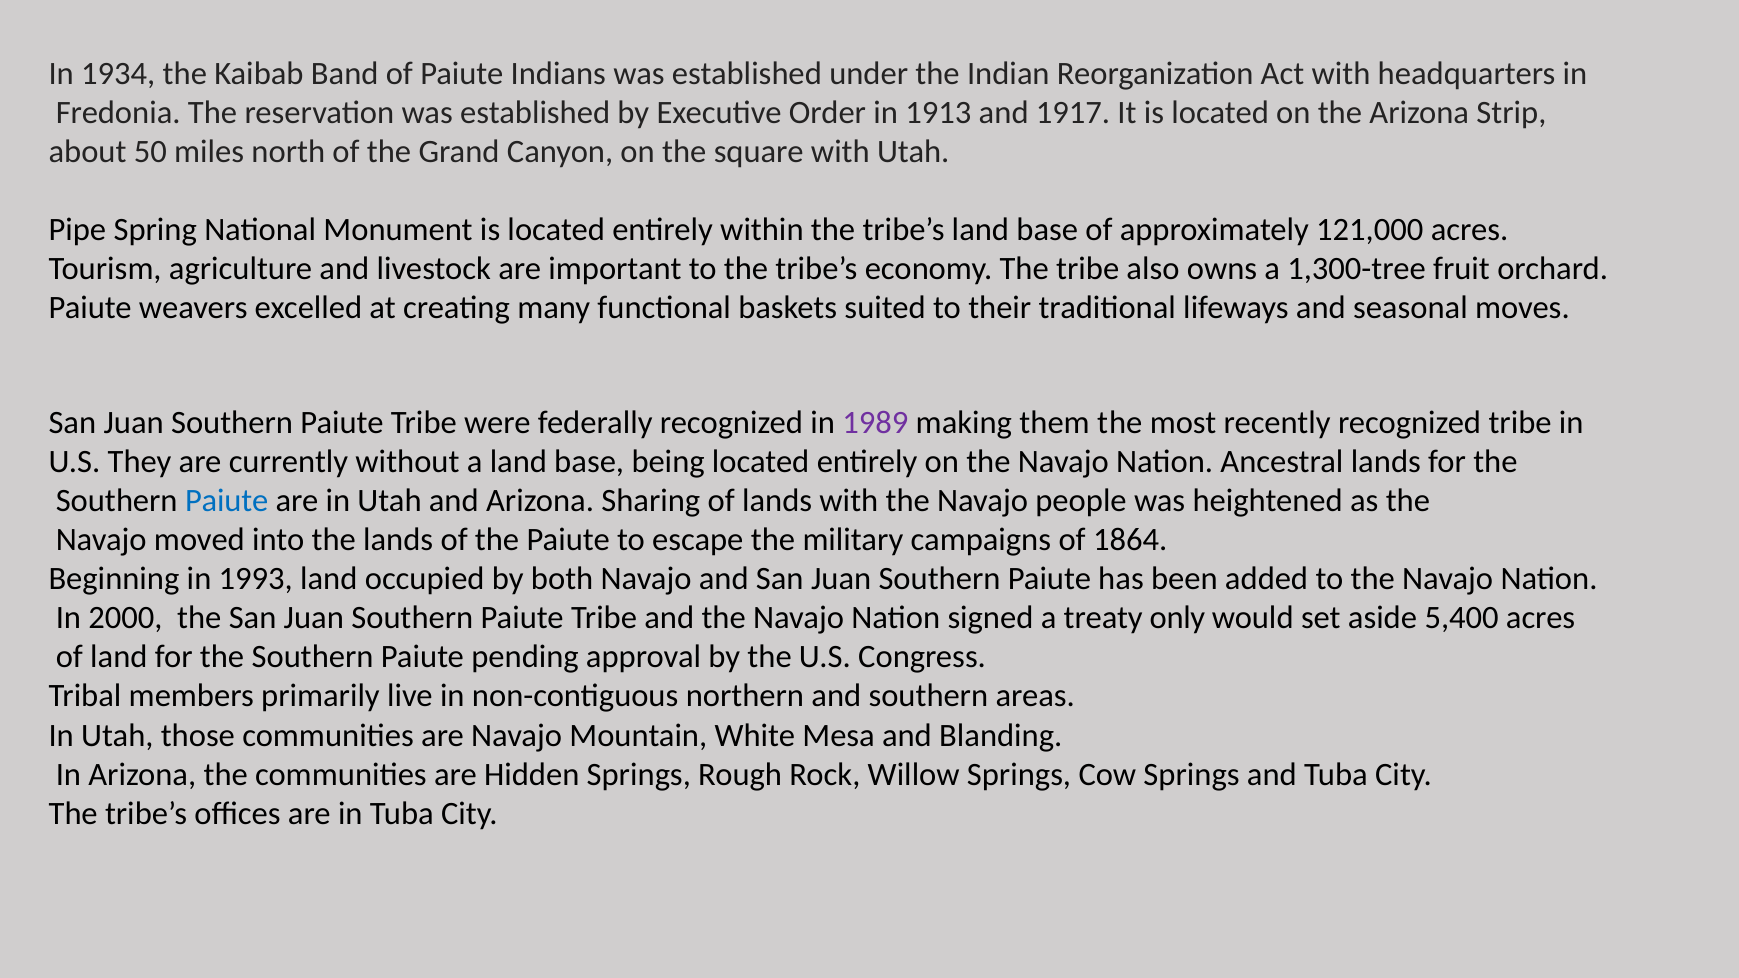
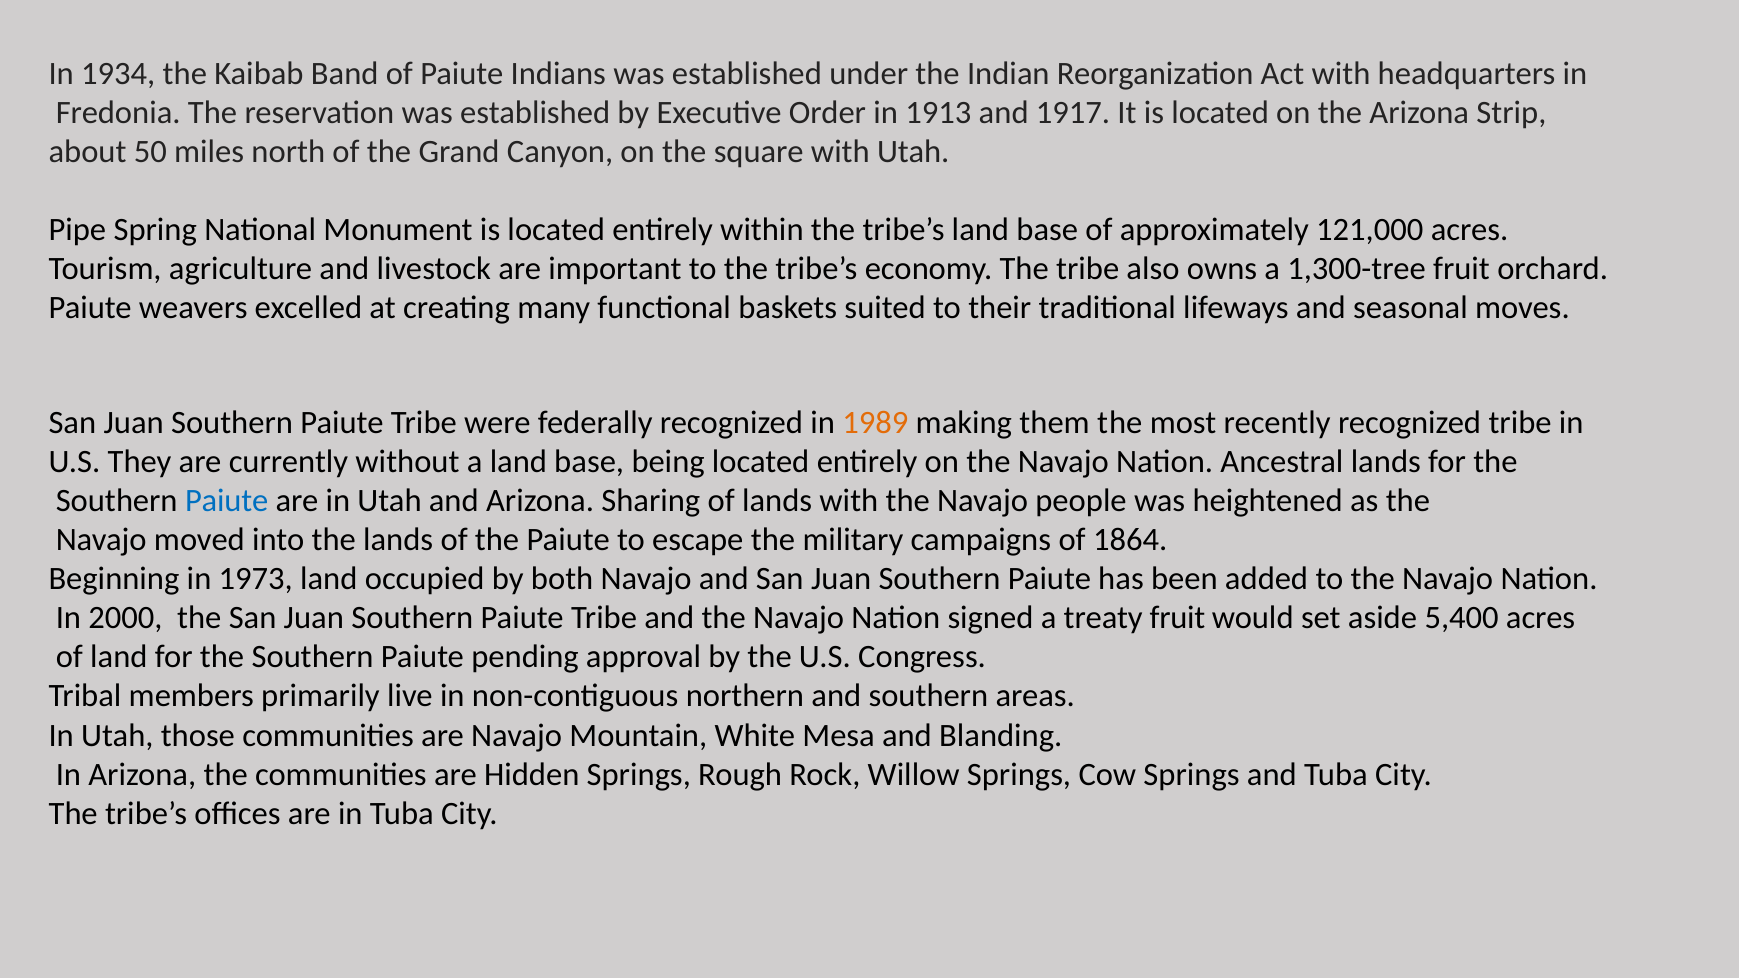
1989 colour: purple -> orange
1993: 1993 -> 1973
treaty only: only -> fruit
